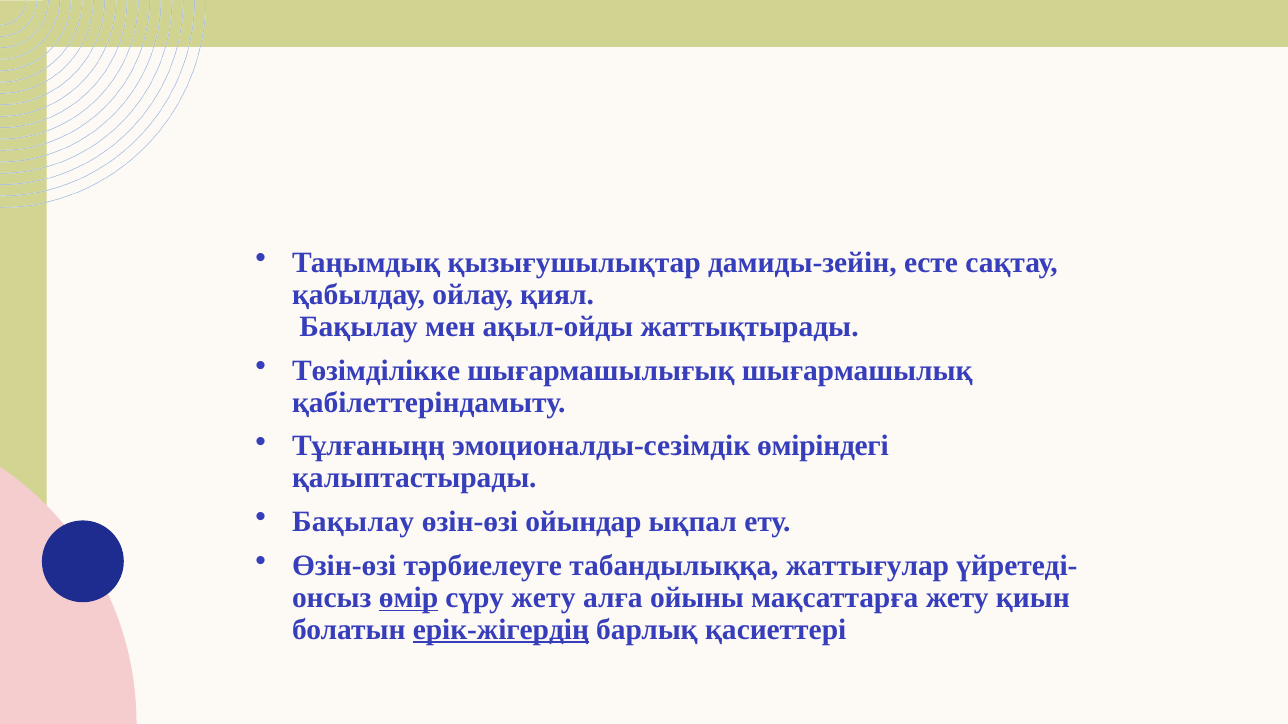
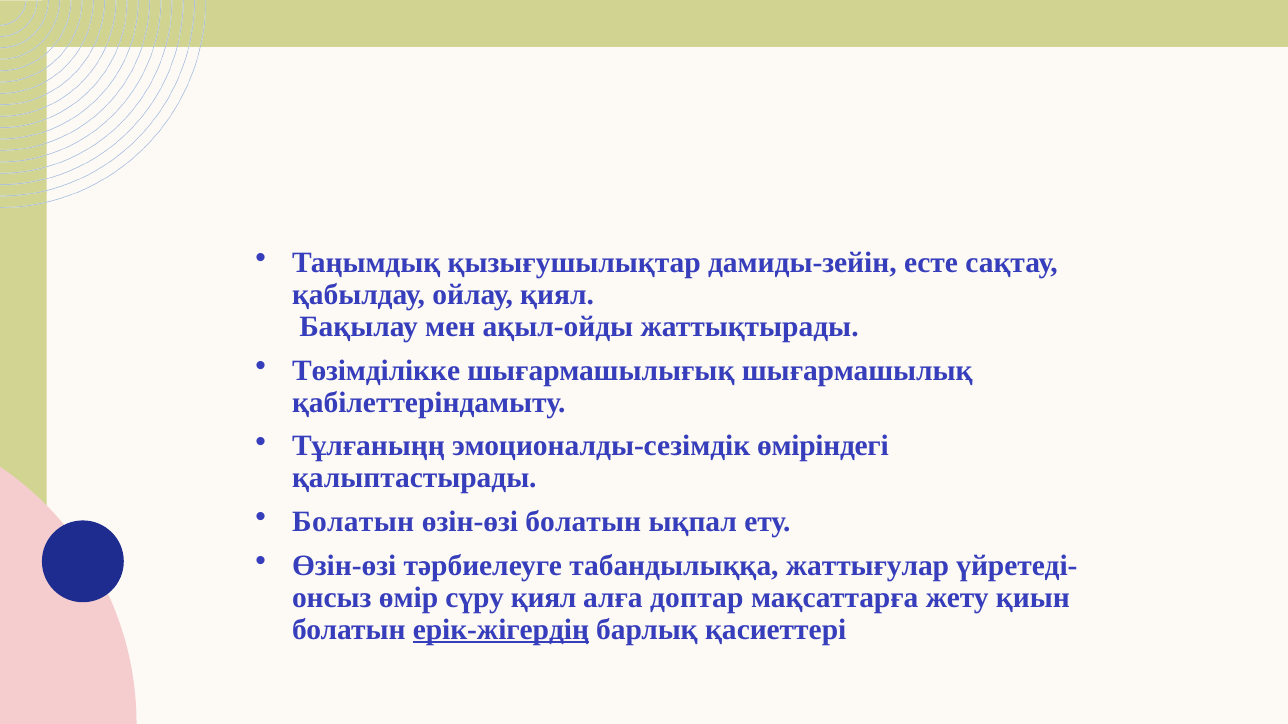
Бақылау at (353, 522): Бақылау -> Болатын
өзін-өзі ойындар: ойындар -> болатын
өмір underline: present -> none
сүру жету: жету -> қиял
ойыны: ойыны -> доптар
